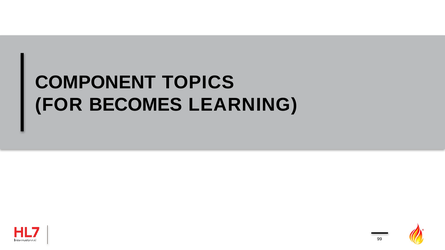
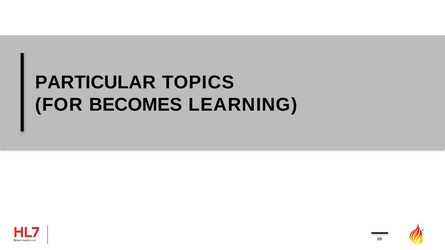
COMPONENT: COMPONENT -> PARTICULAR
